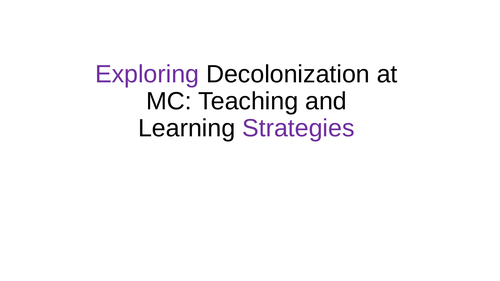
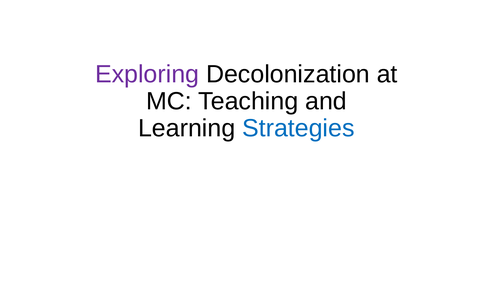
Strategies colour: purple -> blue
